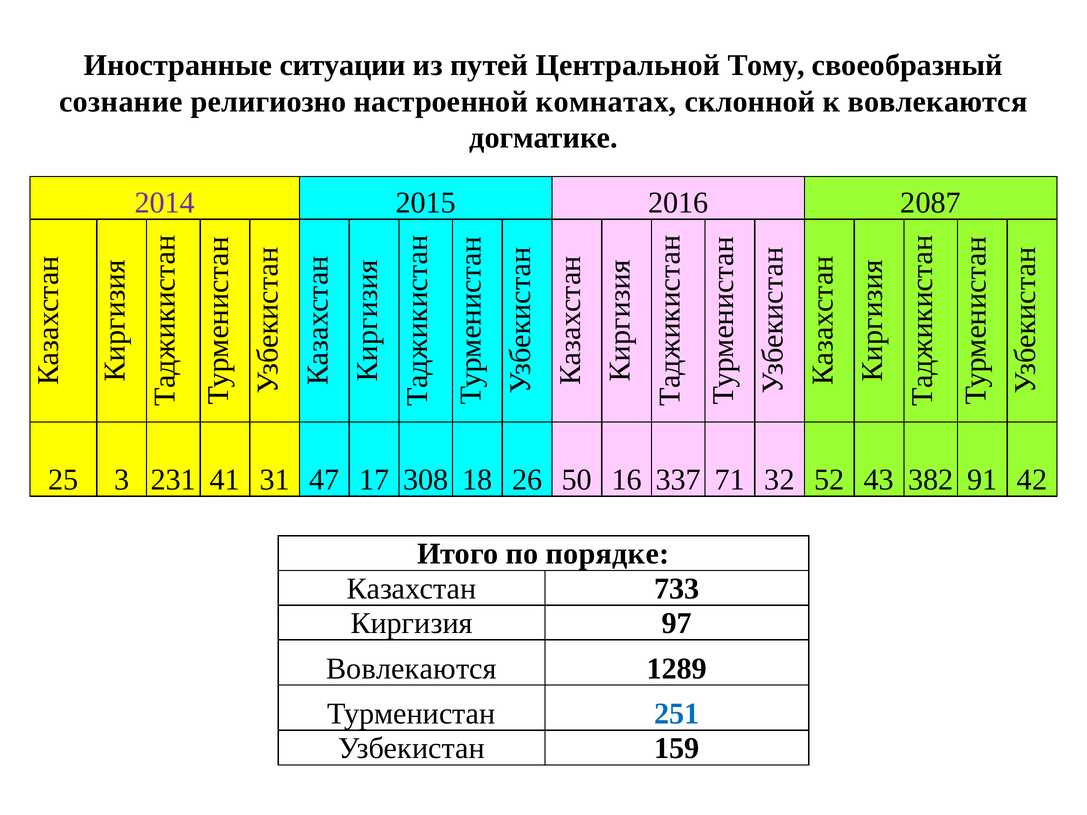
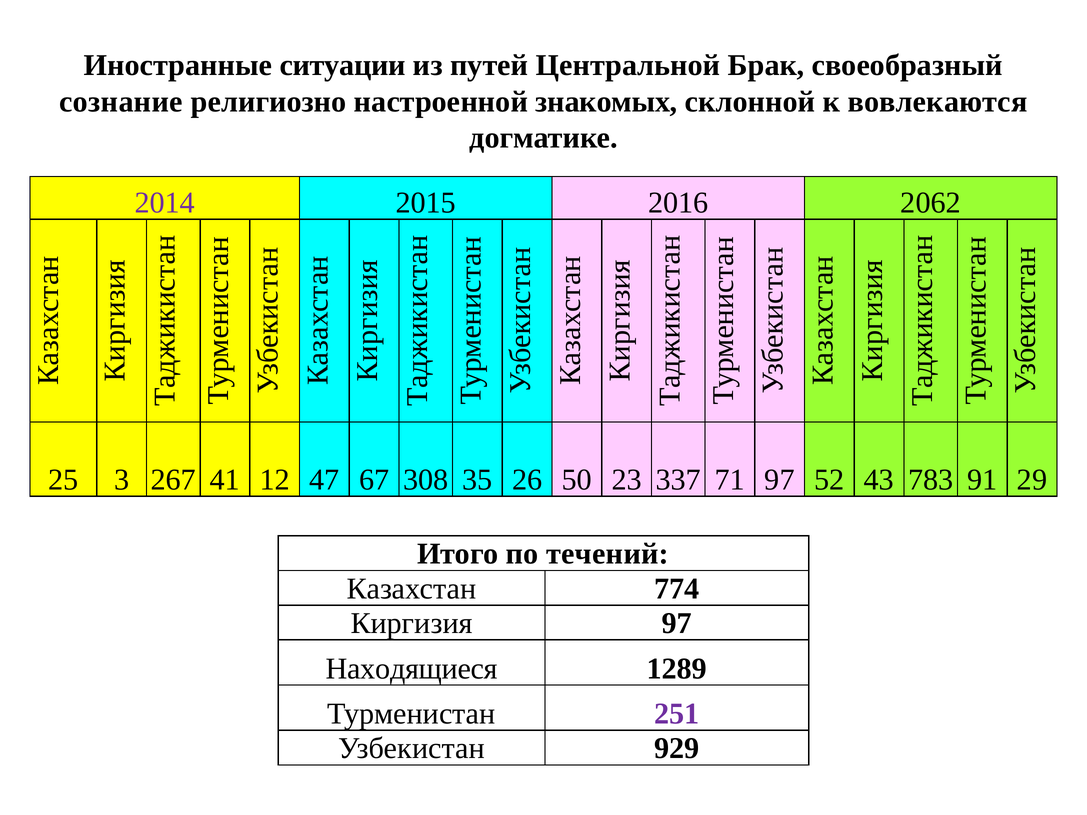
Тому: Тому -> Брак
комнатах: комнатах -> знакомых
2087: 2087 -> 2062
231: 231 -> 267
31: 31 -> 12
17: 17 -> 67
18: 18 -> 35
16: 16 -> 23
71 32: 32 -> 97
382: 382 -> 783
42: 42 -> 29
порядке: порядке -> течений
733: 733 -> 774
Вовлекаются at (411, 669): Вовлекаются -> Находящиеся
251 colour: blue -> purple
159: 159 -> 929
